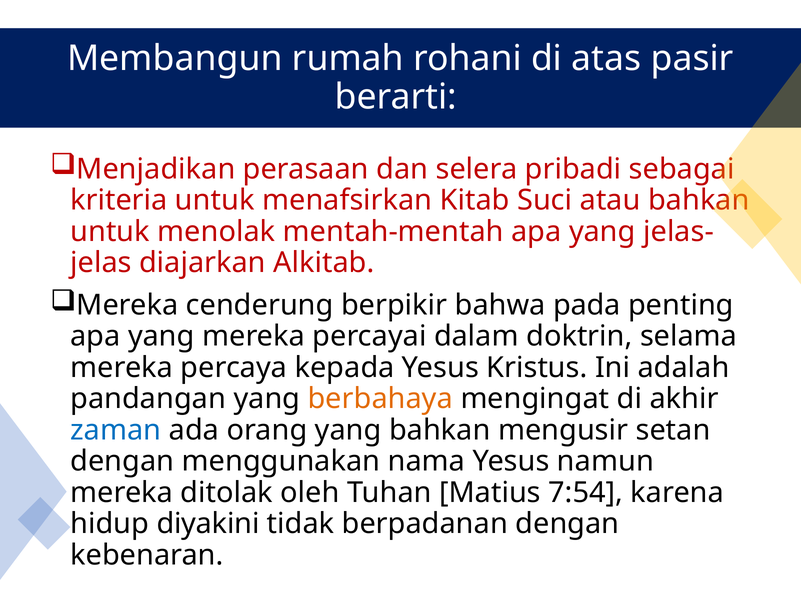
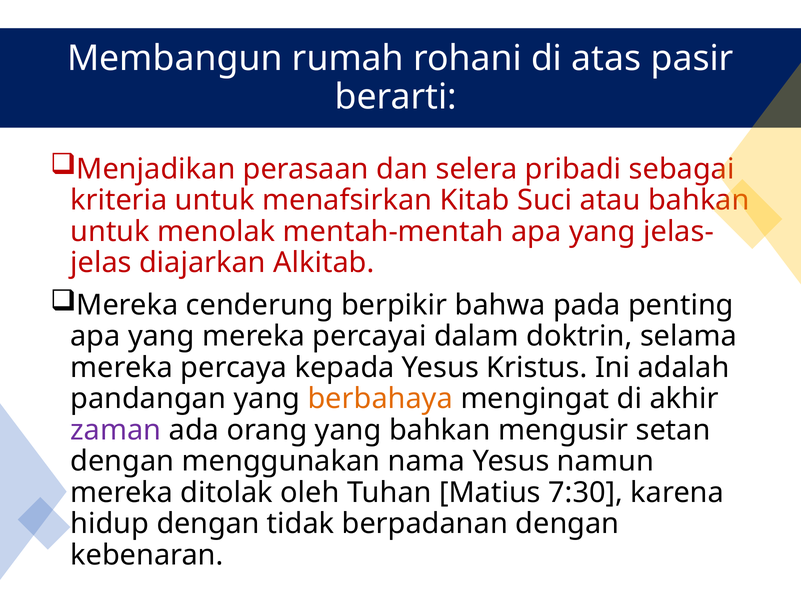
zaman colour: blue -> purple
7:54: 7:54 -> 7:30
hidup diyakini: diyakini -> dengan
